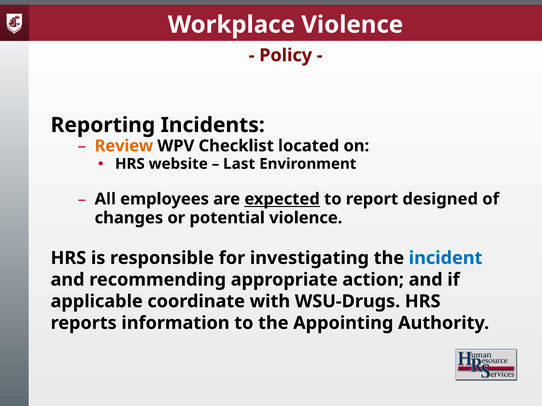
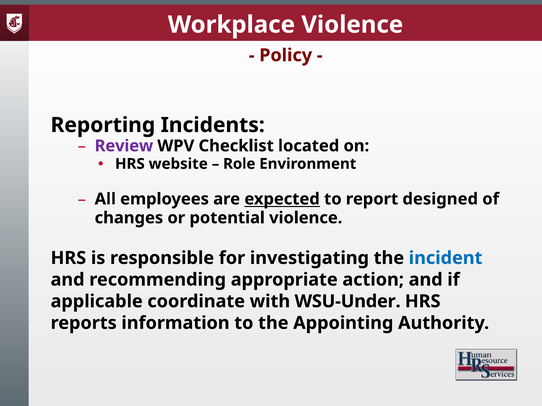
Review colour: orange -> purple
Last: Last -> Role
WSU-Drugs: WSU-Drugs -> WSU-Under
